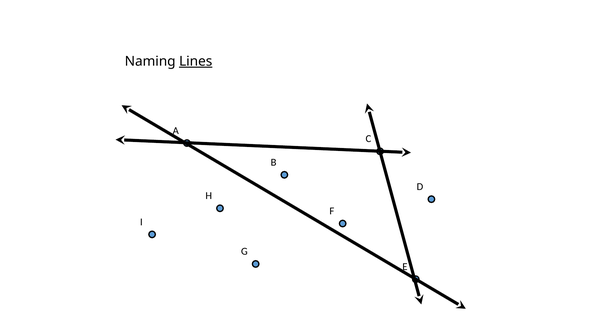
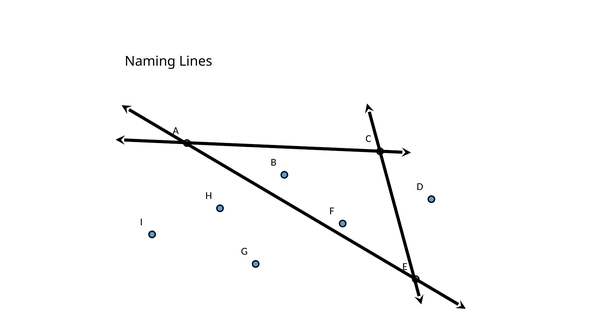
Lines underline: present -> none
